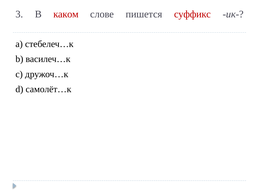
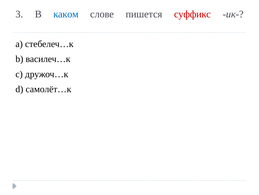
каком colour: red -> blue
